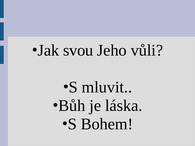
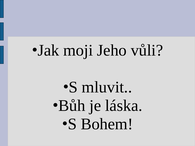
svou: svou -> moji
